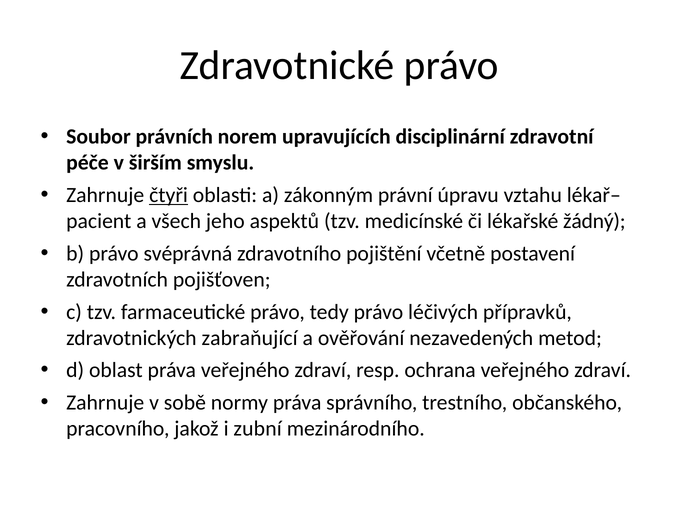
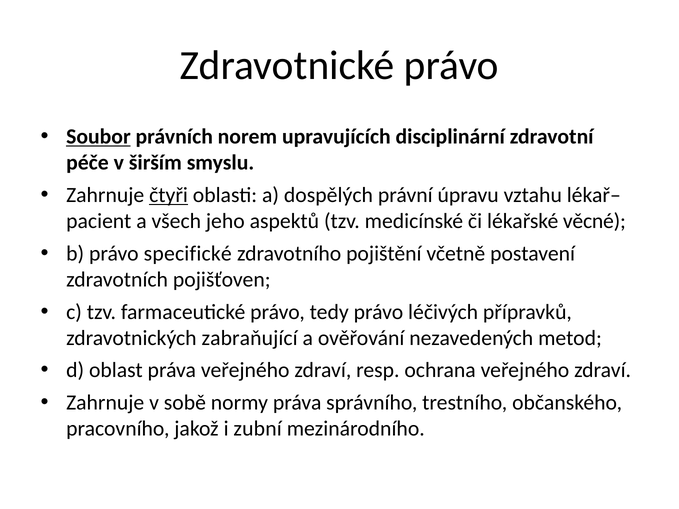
Soubor underline: none -> present
zákonným: zákonným -> dospělých
žádný: žádný -> věcné
svéprávná: svéprávná -> specifické
